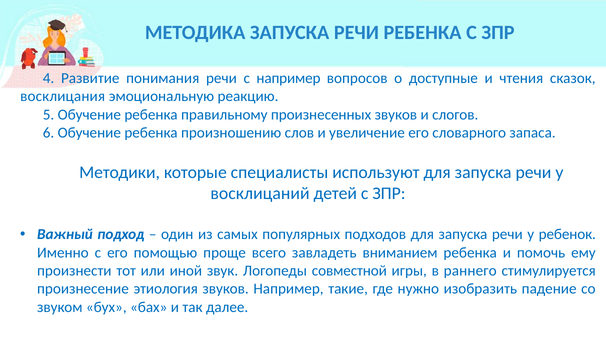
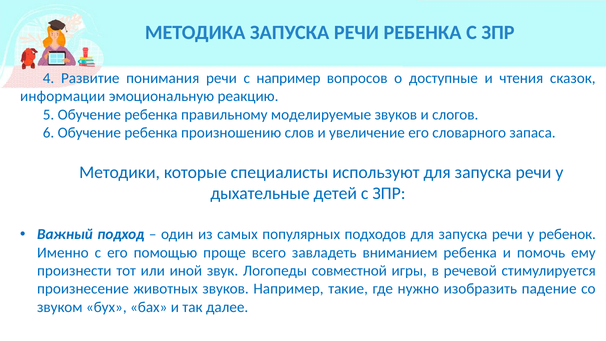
восклицания: восклицания -> информации
произнесенных: произнесенных -> моделируемые
восклицаний: восклицаний -> дыхательные
раннего: раннего -> речевой
этиология: этиология -> животных
